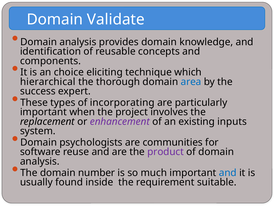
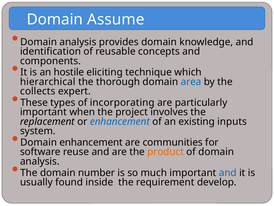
Validate: Validate -> Assume
choice: choice -> hostile
success: success -> collects
enhancement at (120, 121) colour: purple -> blue
Domain psychologists: psychologists -> enhancement
product colour: purple -> orange
suitable: suitable -> develop
